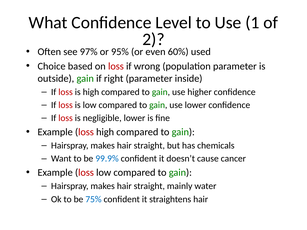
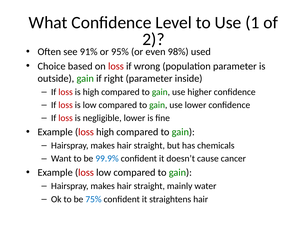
97%: 97% -> 91%
60%: 60% -> 98%
